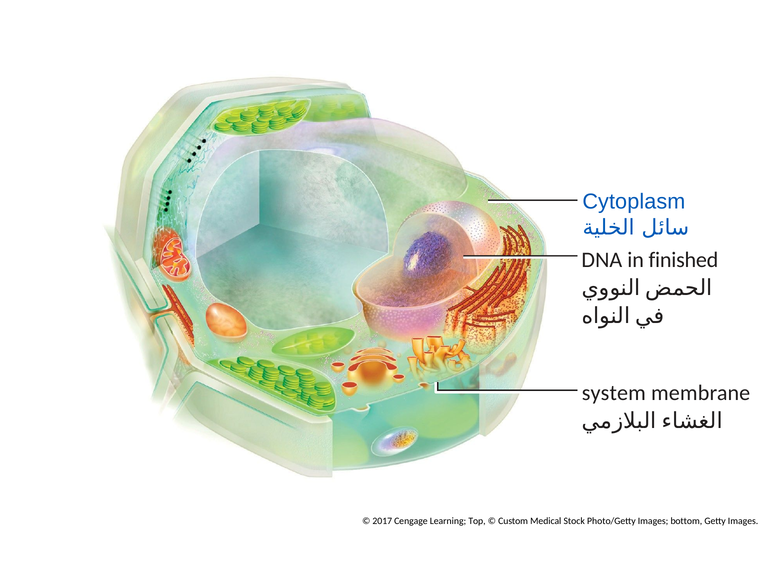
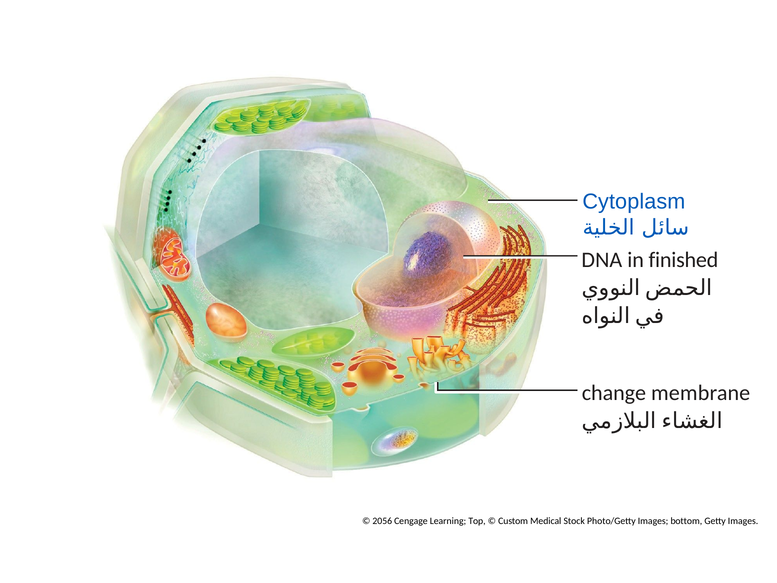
system: system -> change
2017: 2017 -> 2056
